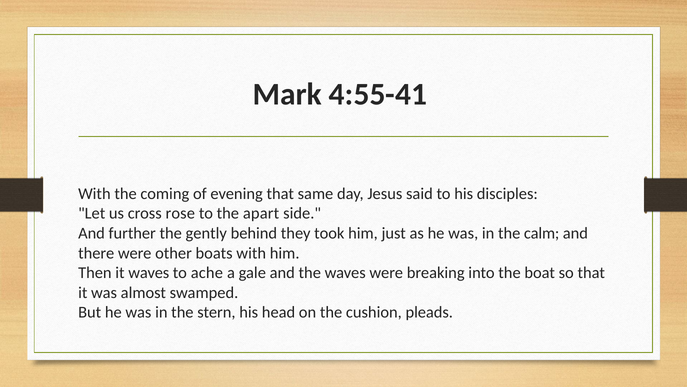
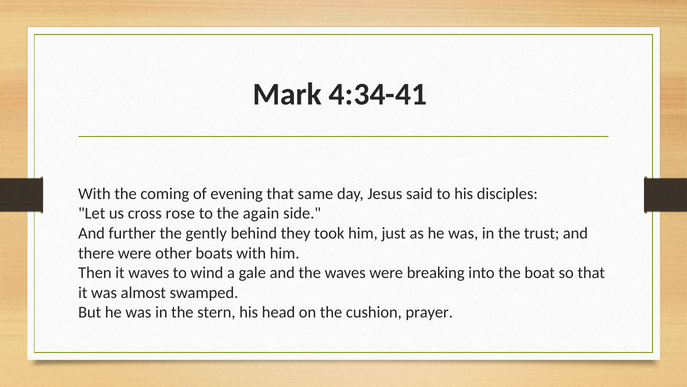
4:55-41: 4:55-41 -> 4:34-41
apart: apart -> again
calm: calm -> trust
ache: ache -> wind
pleads: pleads -> prayer
